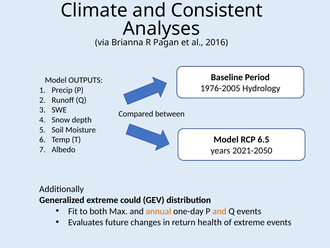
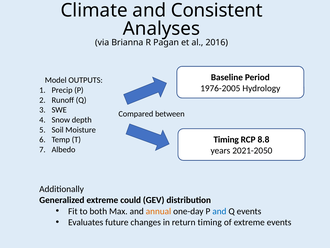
Model at (226, 139): Model -> Timing
6.5: 6.5 -> 8.8
and at (219, 211) colour: orange -> blue
return health: health -> timing
